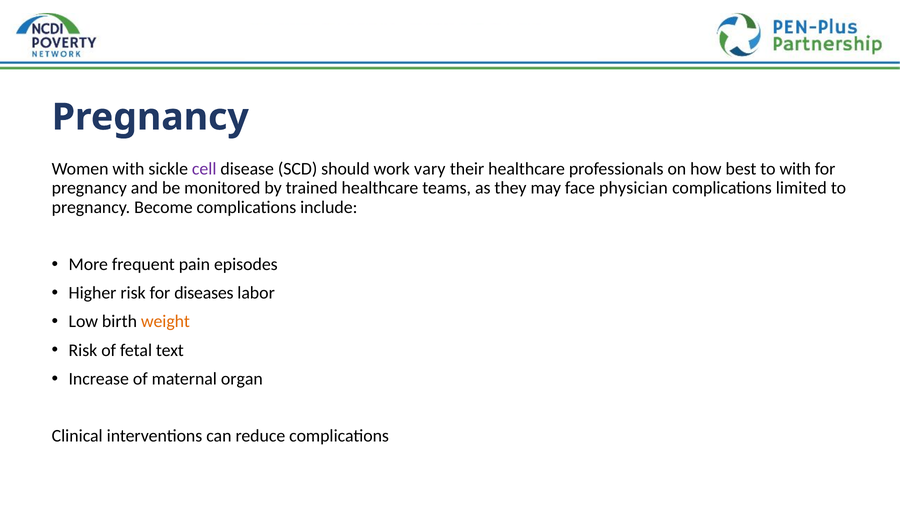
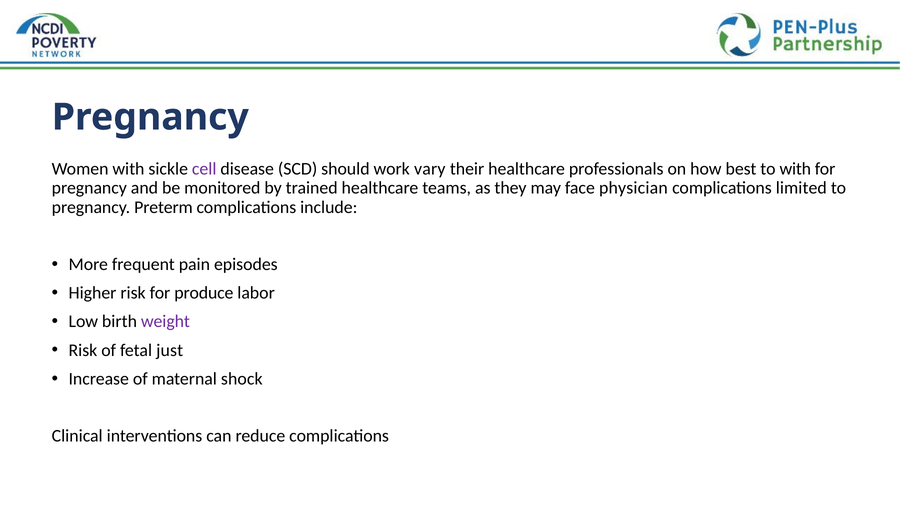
Become: Become -> Preterm
diseases: diseases -> produce
weight colour: orange -> purple
text: text -> just
organ: organ -> shock
